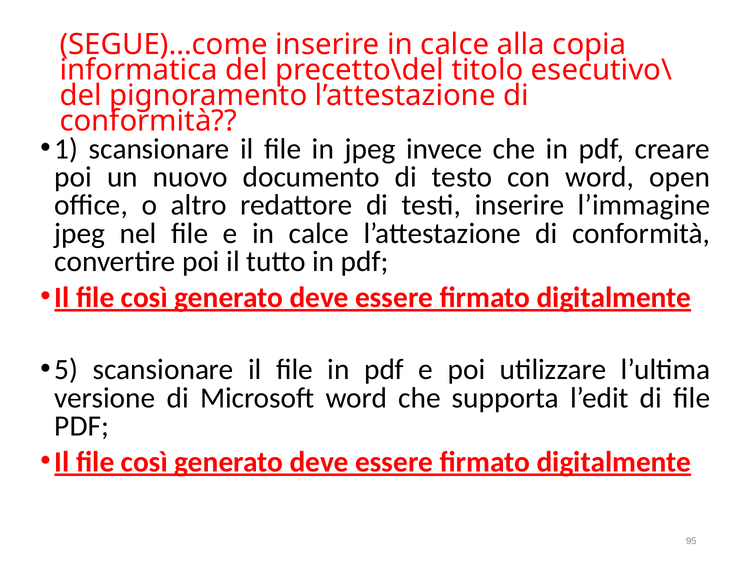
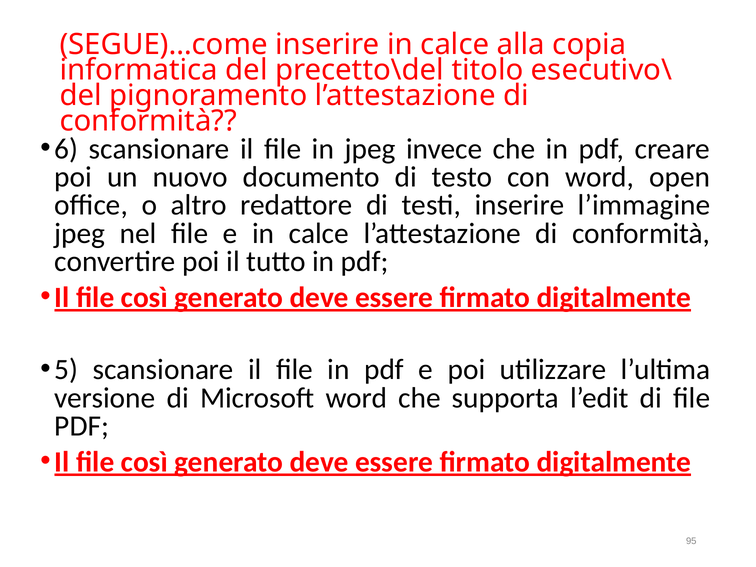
1: 1 -> 6
